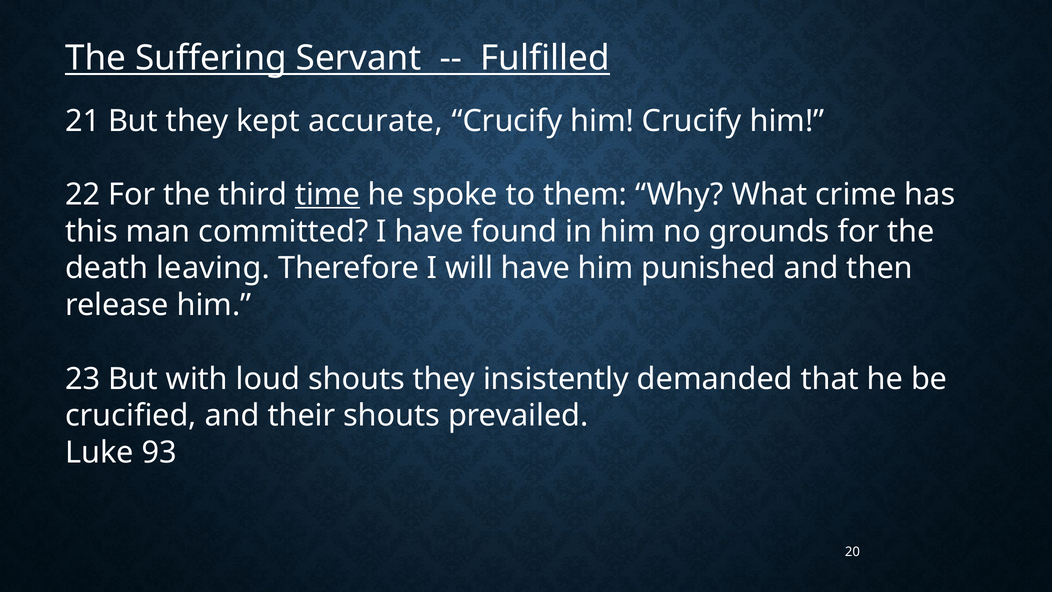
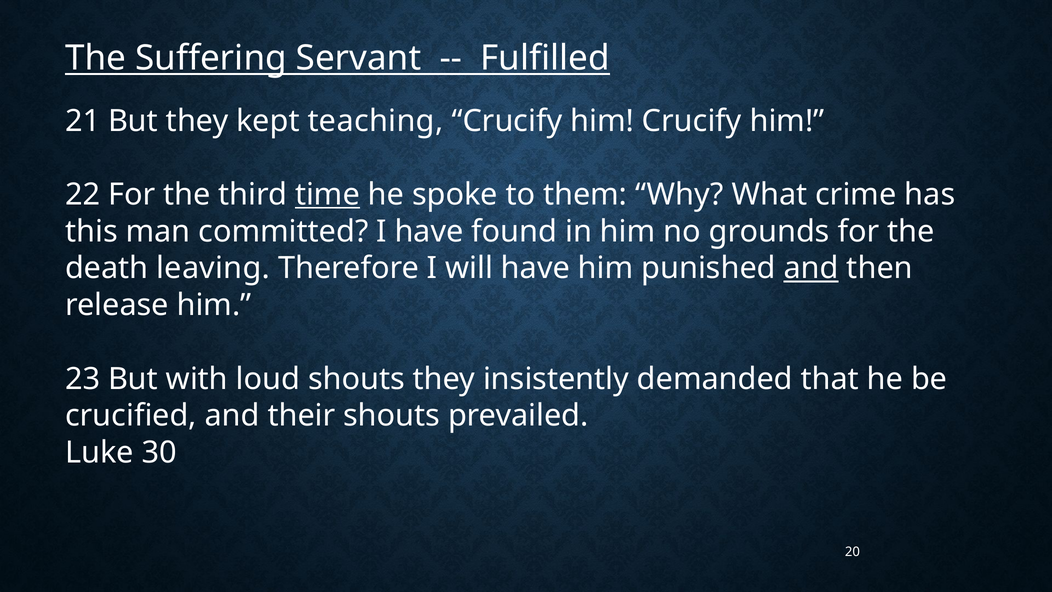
accurate: accurate -> teaching
and at (811, 268) underline: none -> present
93: 93 -> 30
